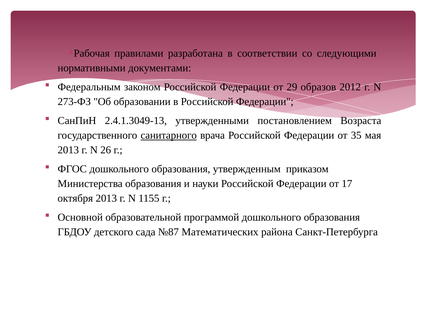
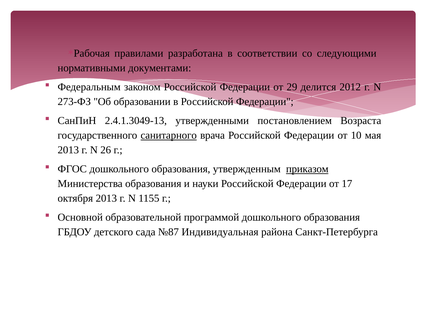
образов: образов -> делится
35: 35 -> 10
приказом underline: none -> present
Математических: Математических -> Индивидуальная
